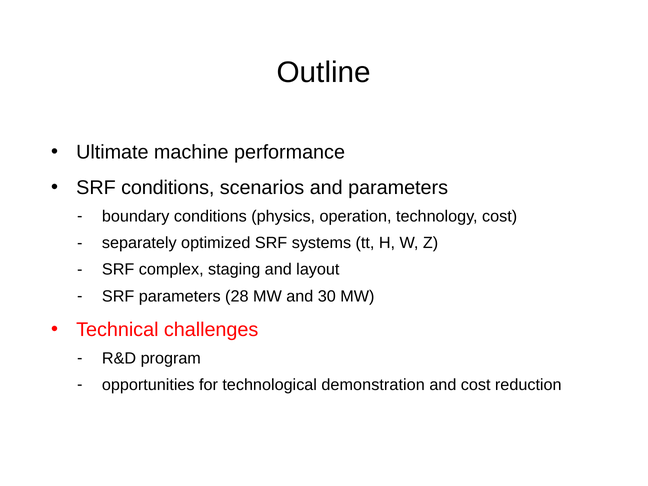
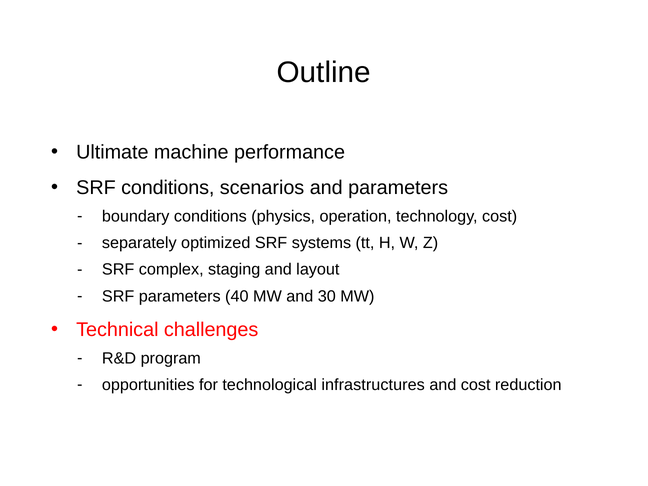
28: 28 -> 40
demonstration: demonstration -> infrastructures
